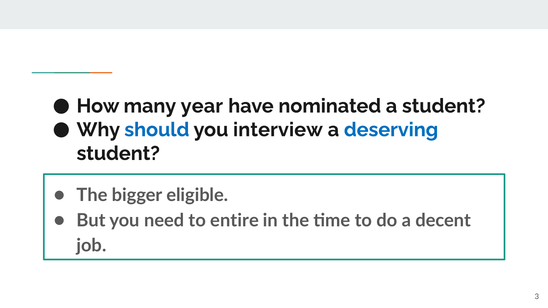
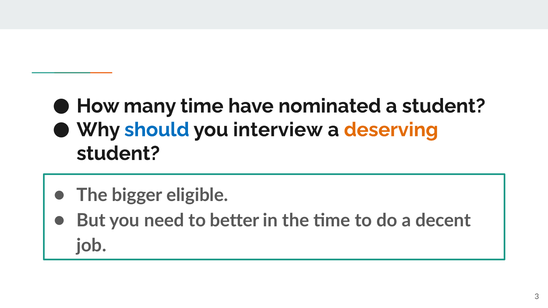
many year: year -> time
deserving colour: blue -> orange
entire: entire -> better
